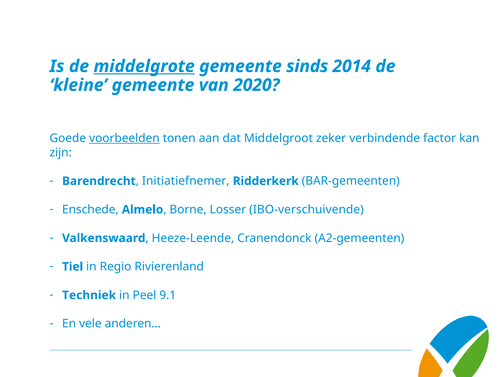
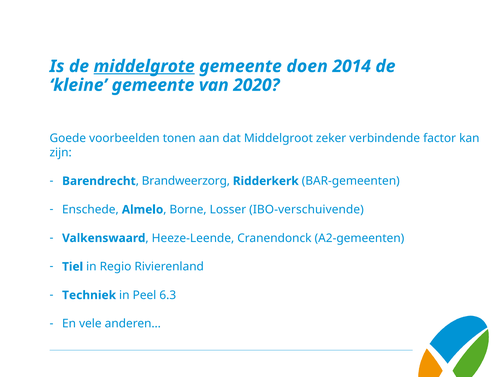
sinds: sinds -> doen
voorbeelden underline: present -> none
Initiatiefnemer: Initiatiefnemer -> Brandweerzorg
9.1: 9.1 -> 6.3
